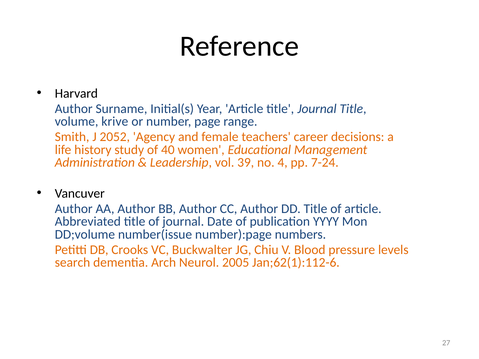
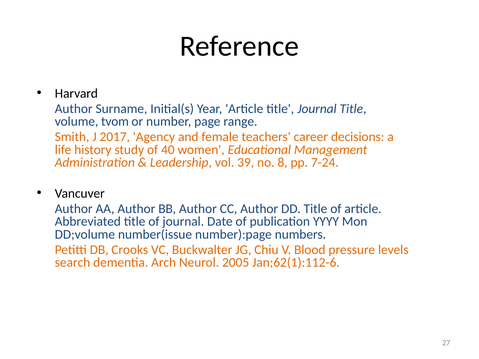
krive: krive -> tvom
2052: 2052 -> 2017
4: 4 -> 8
